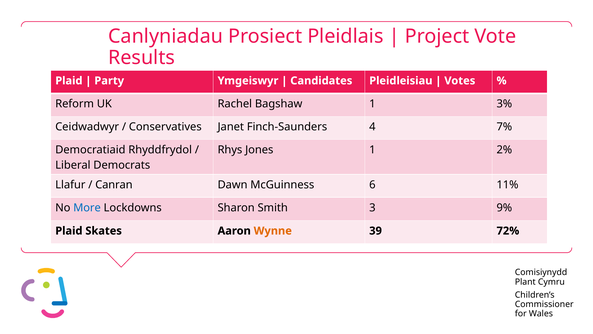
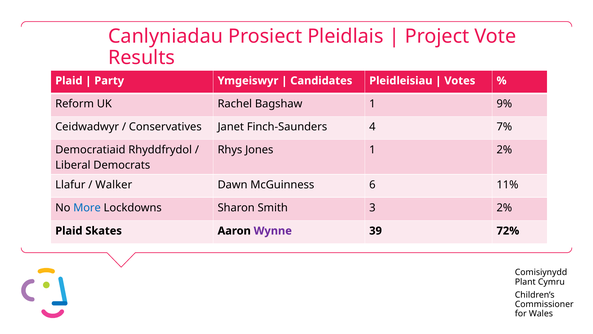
3%: 3% -> 9%
Canran: Canran -> Walker
3 9%: 9% -> 2%
Wynne colour: orange -> purple
